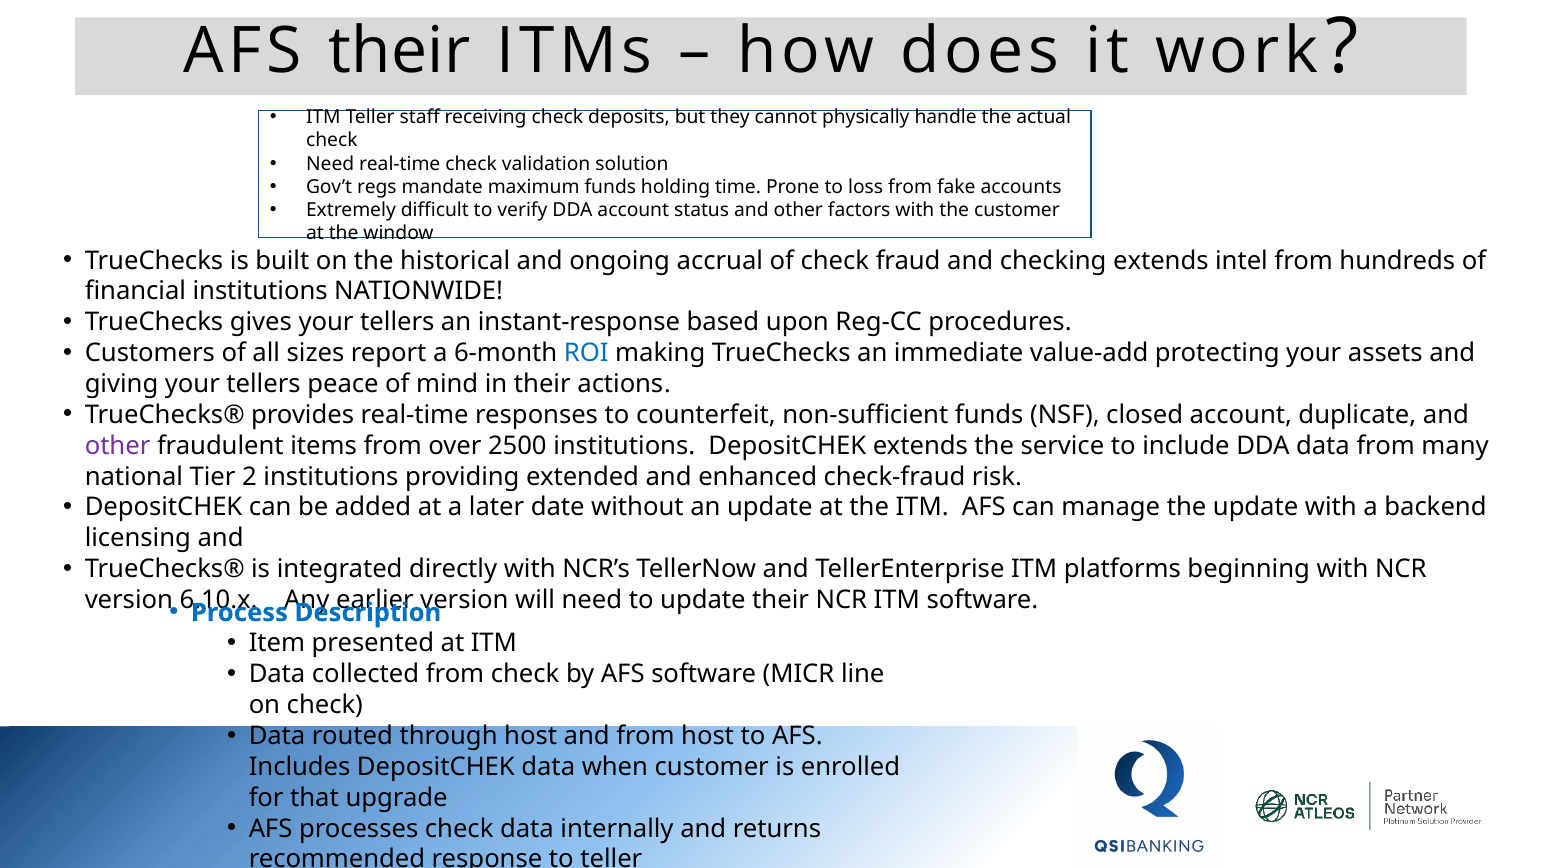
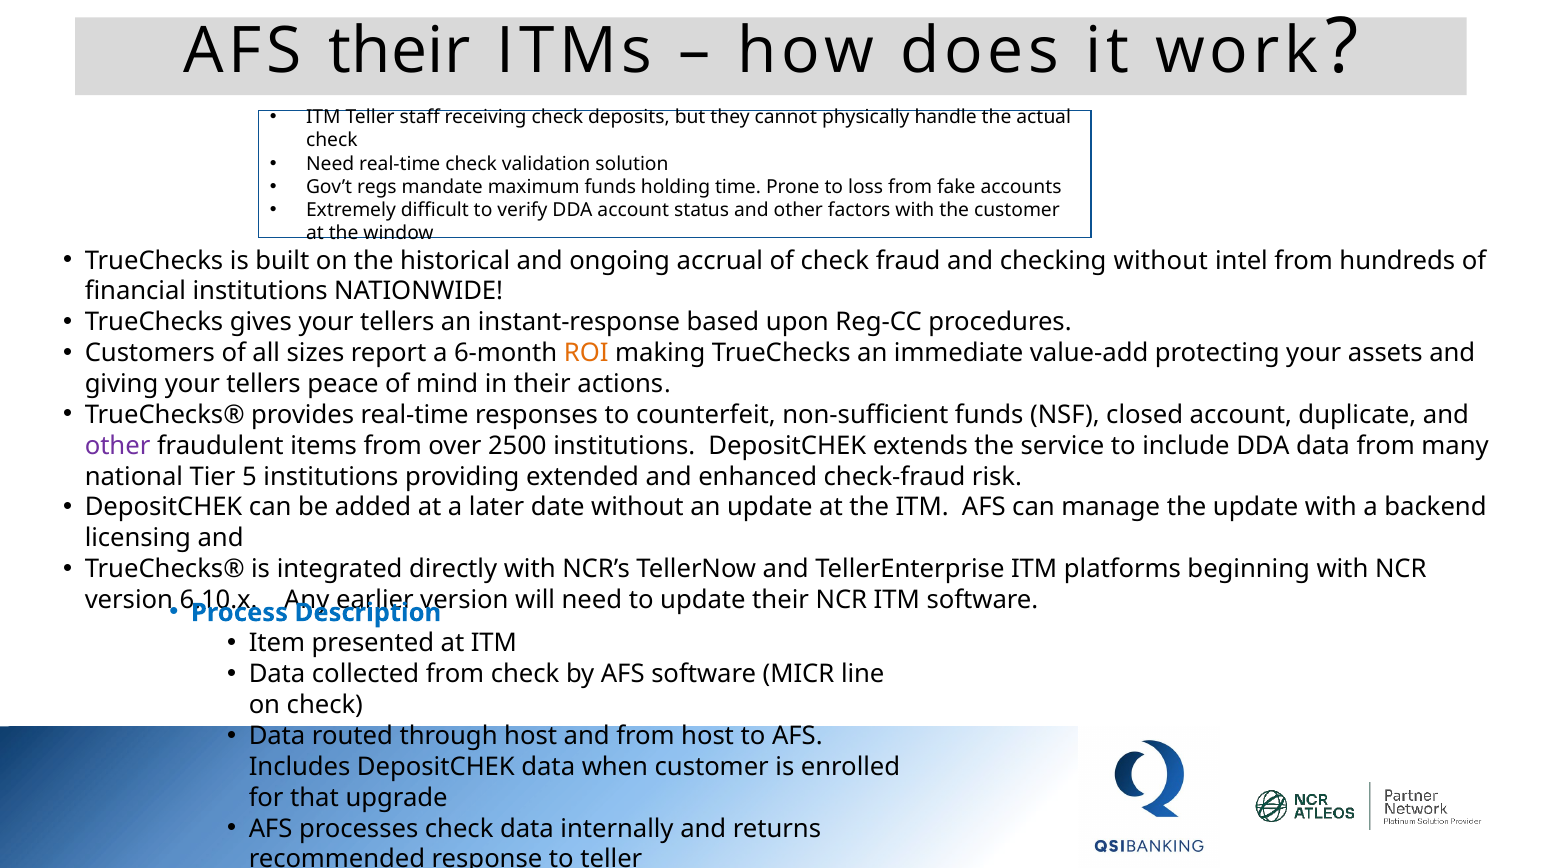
checking extends: extends -> without
ROI colour: blue -> orange
2: 2 -> 5
